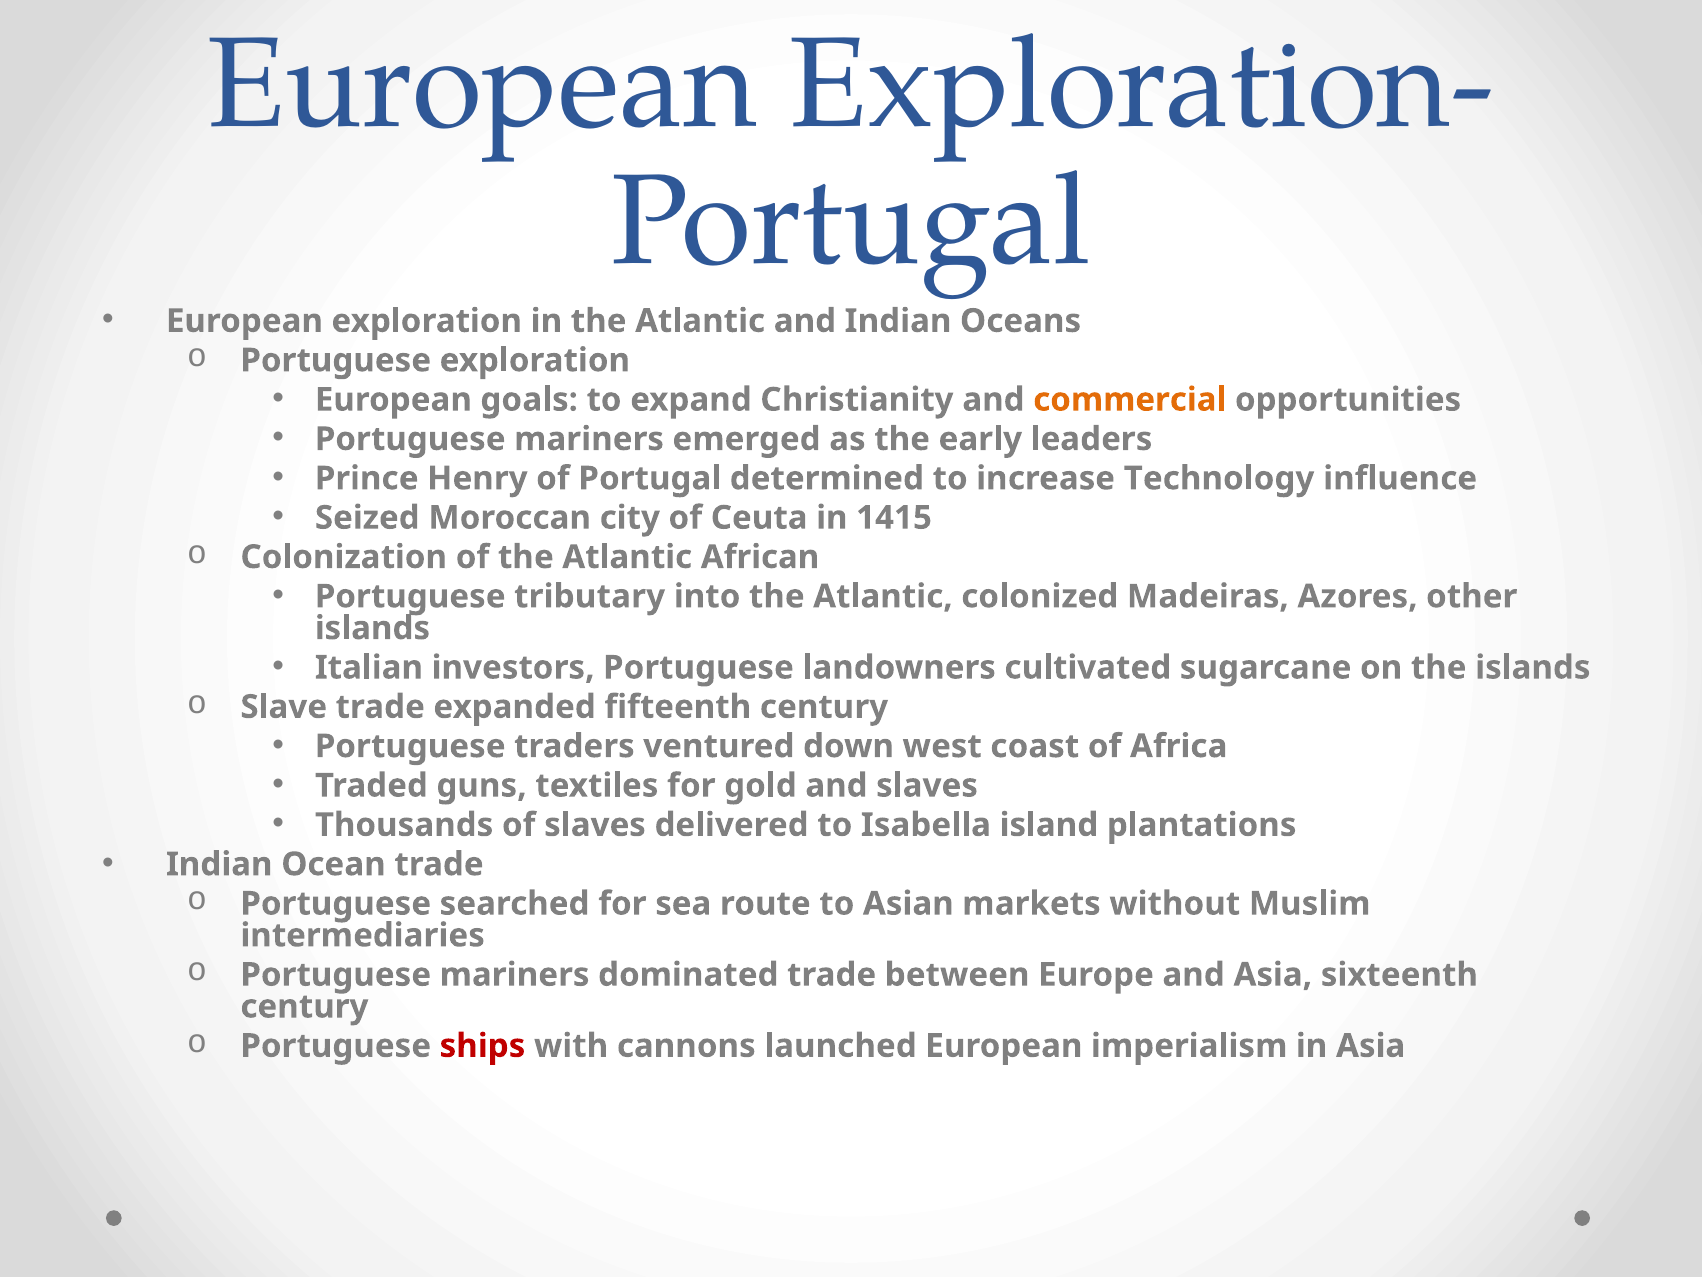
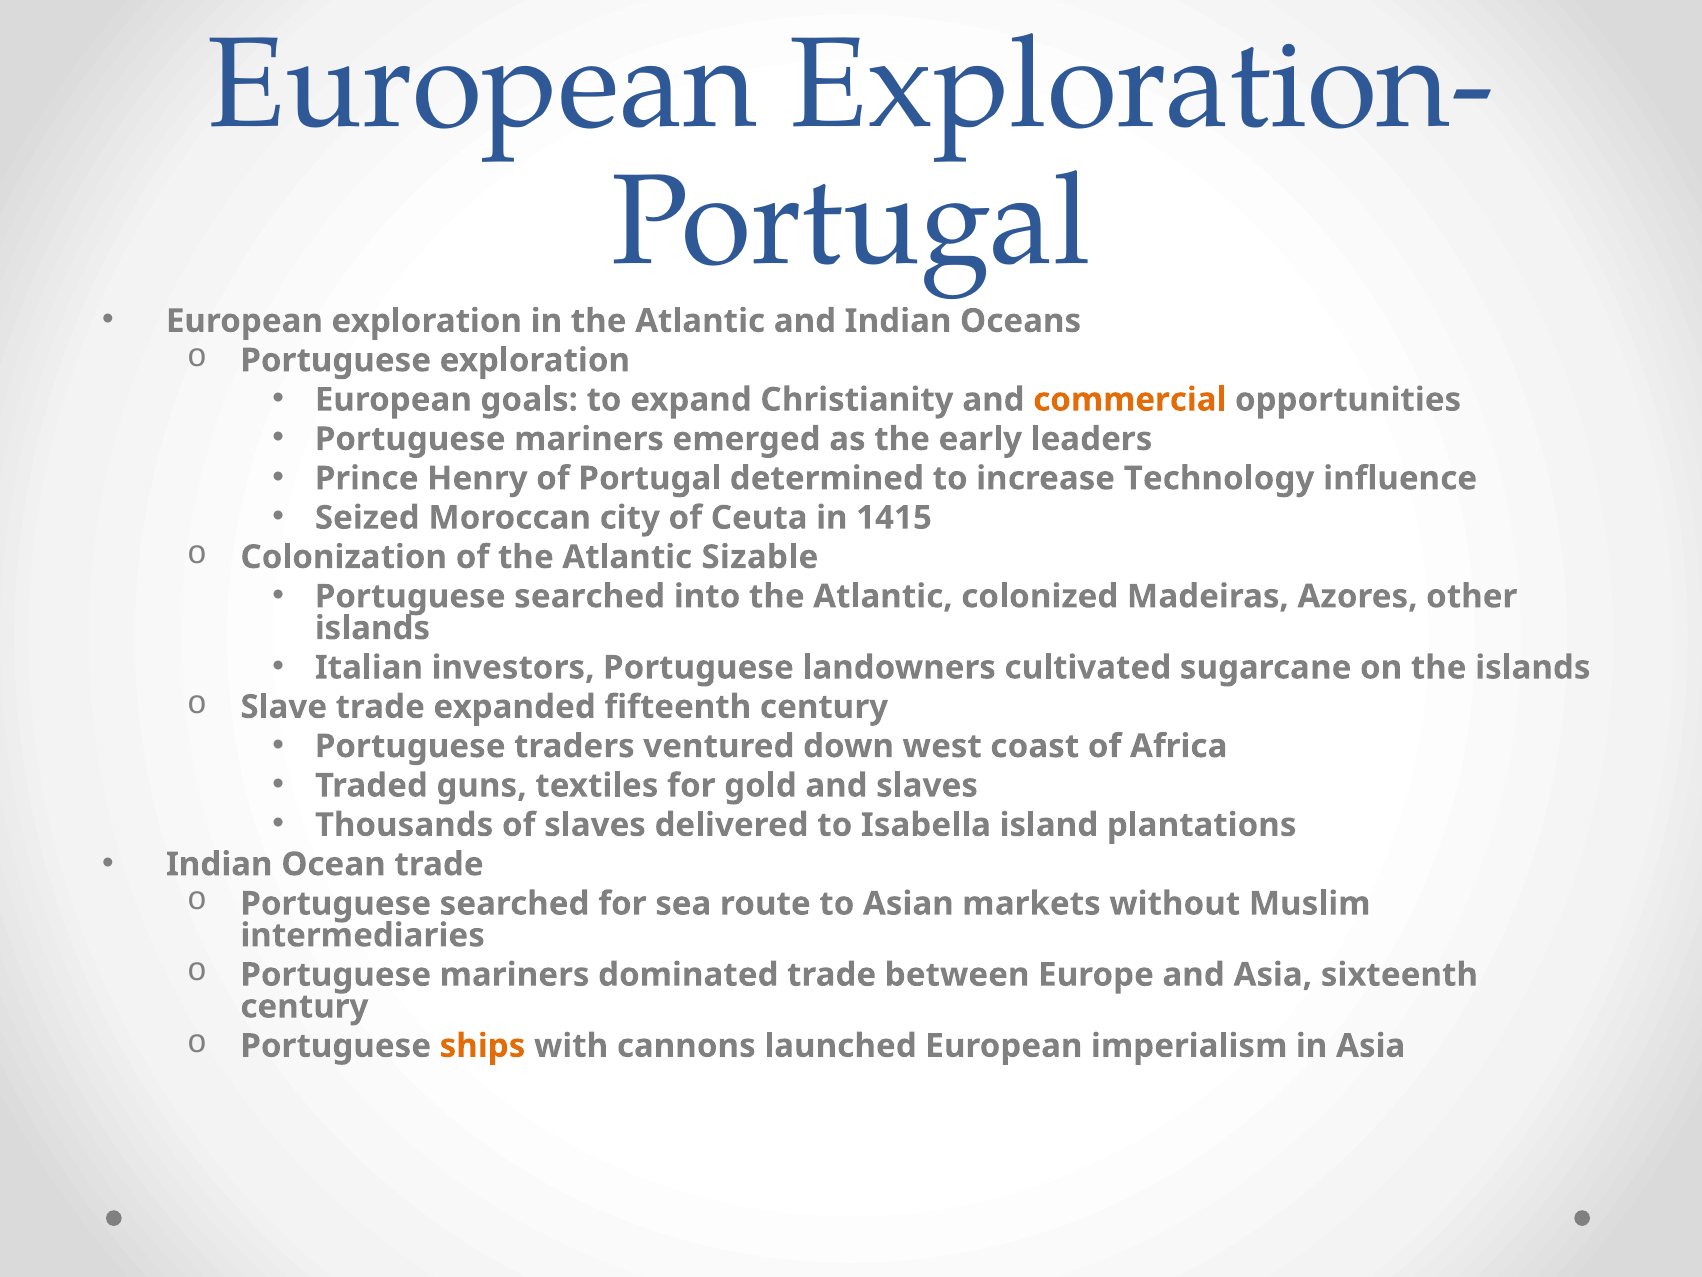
African: African -> Sizable
tributary at (590, 596): tributary -> searched
ships colour: red -> orange
